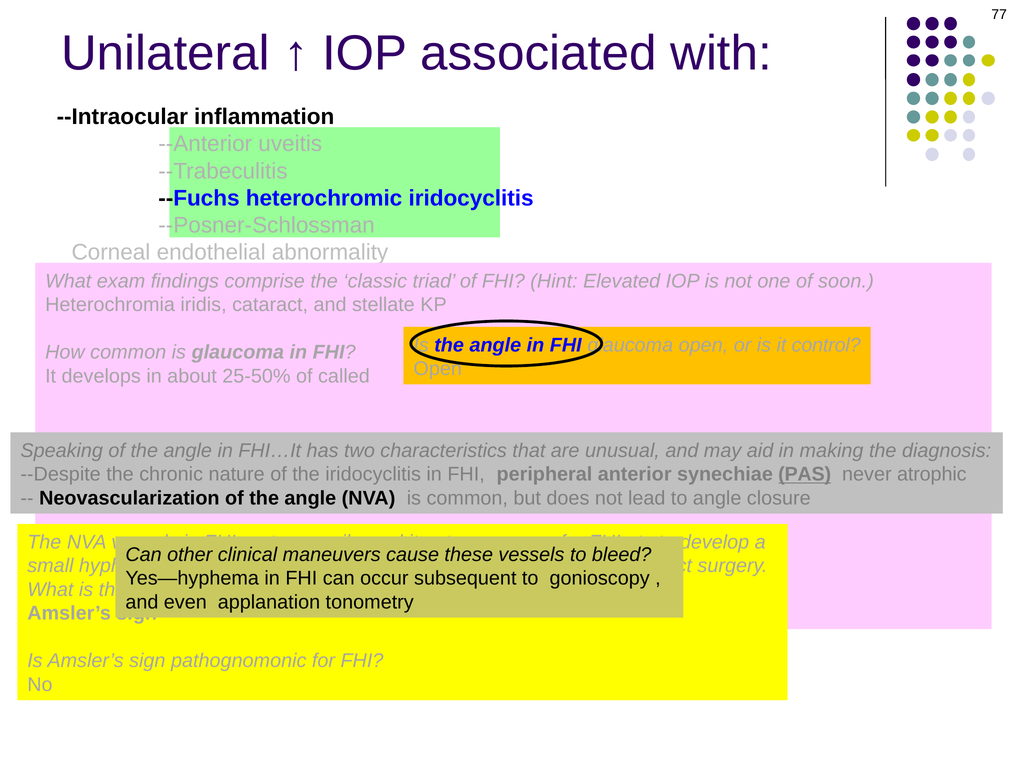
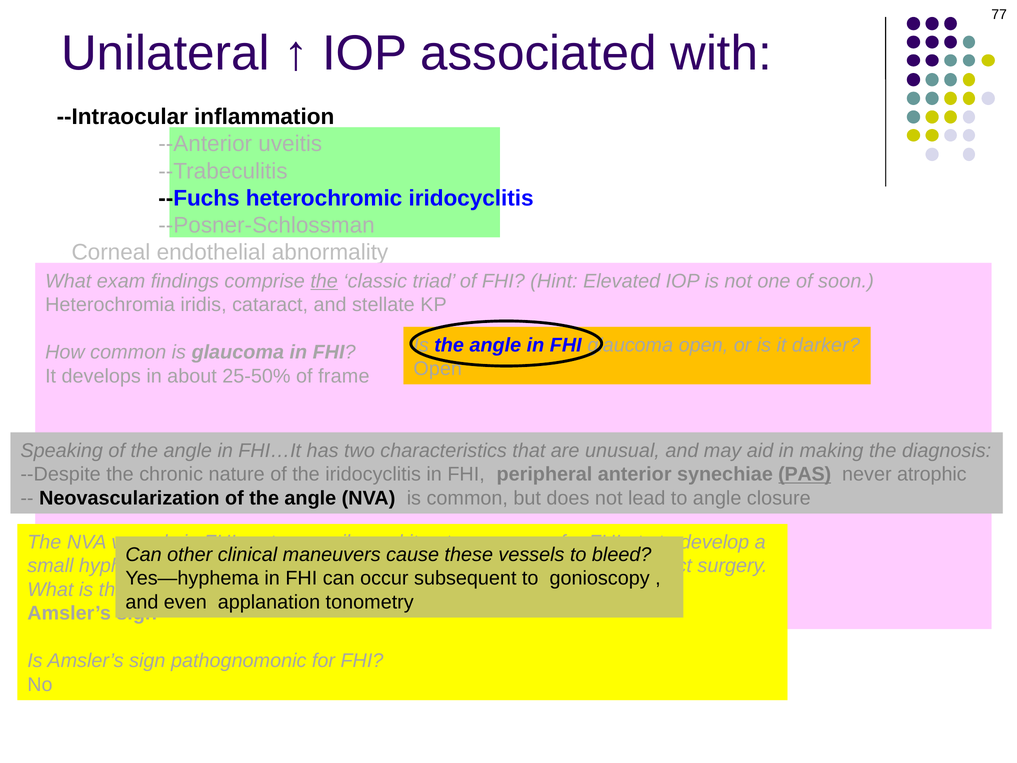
the at (324, 281) underline: none -> present
control: control -> darker
called: called -> frame
